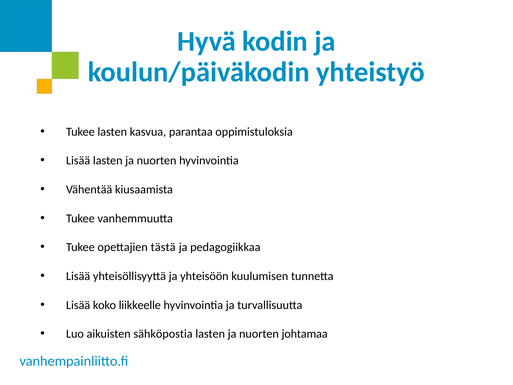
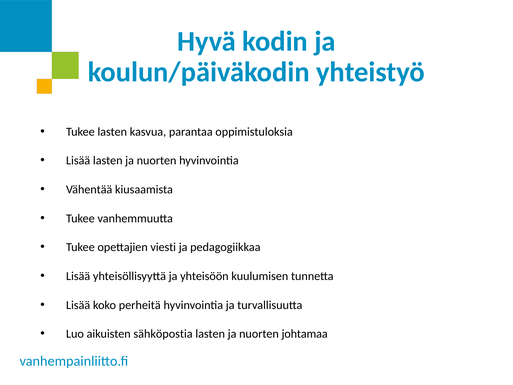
tästä: tästä -> viesti
liikkeelle: liikkeelle -> perheitä
